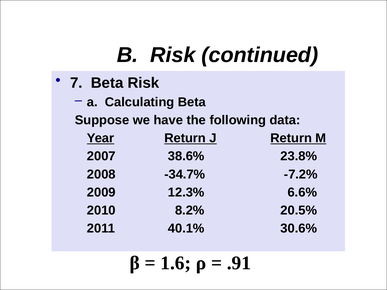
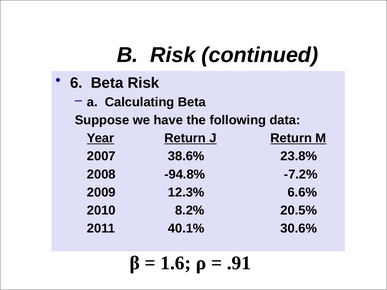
7 at (76, 83): 7 -> 6
-34.7%: -34.7% -> -94.8%
